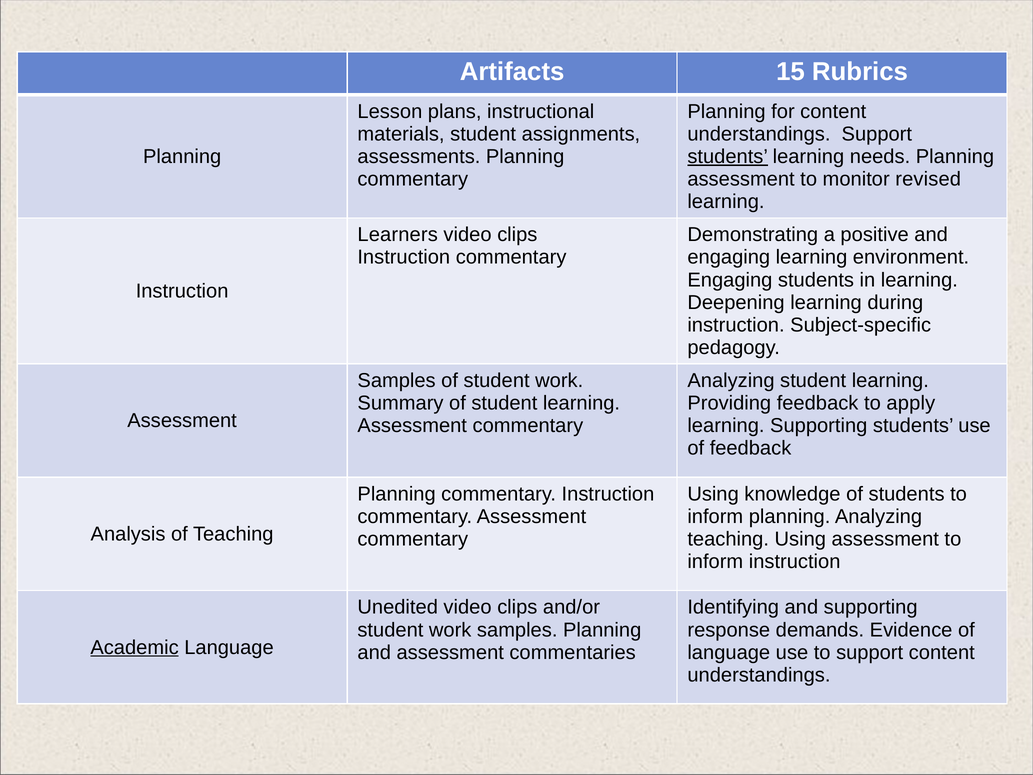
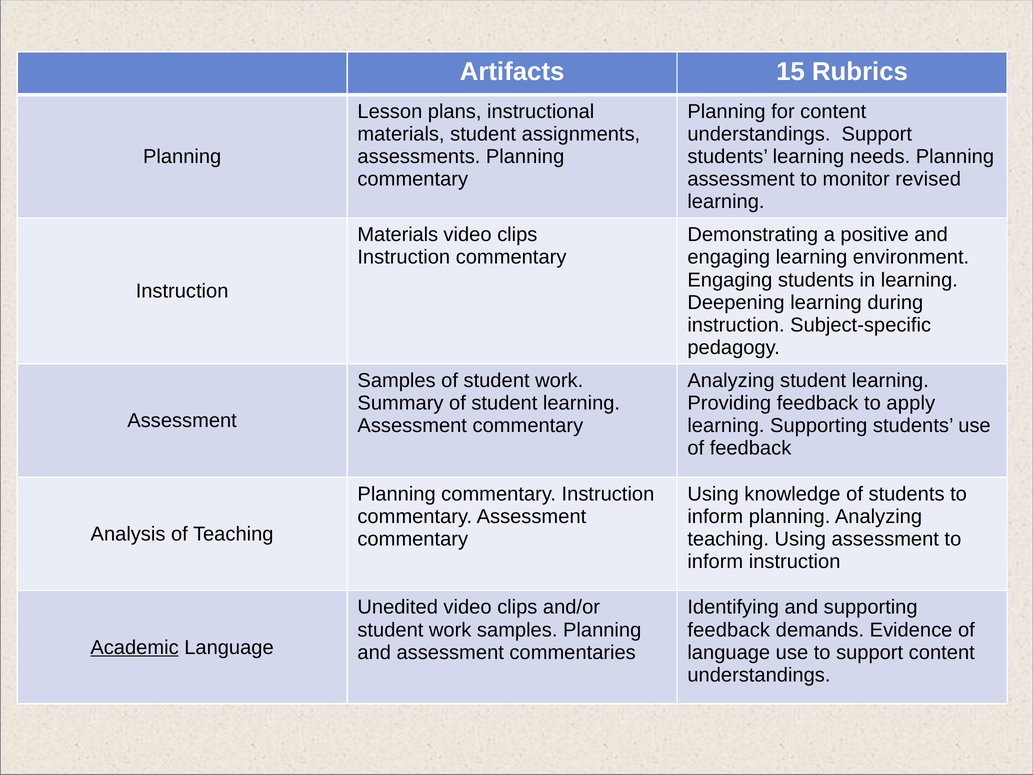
students at (728, 157) underline: present -> none
Learners at (398, 235): Learners -> Materials
response at (729, 630): response -> feedback
